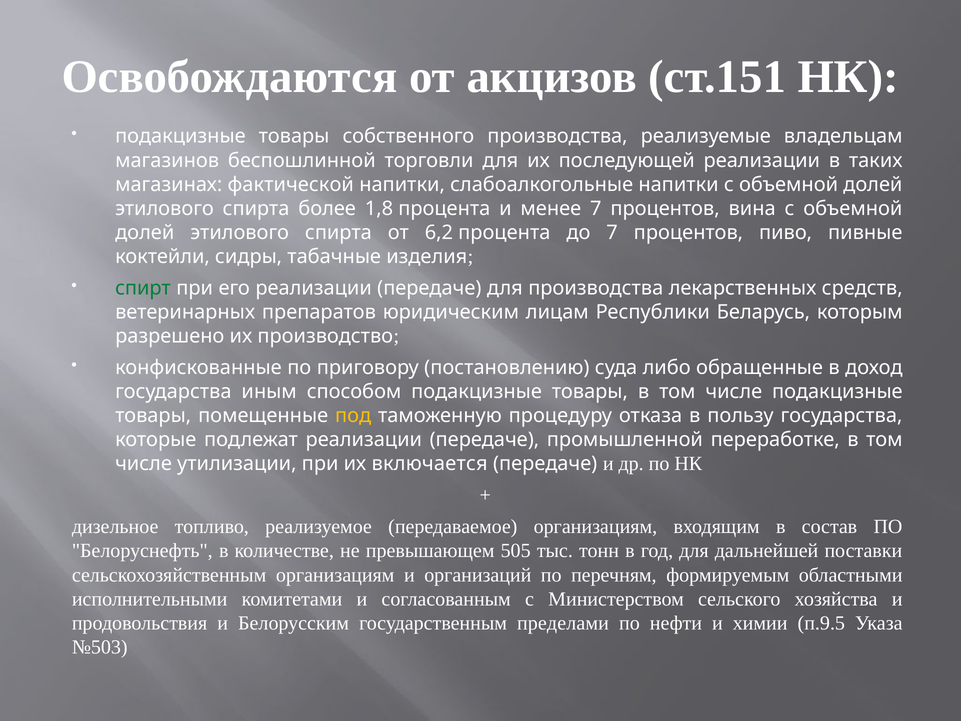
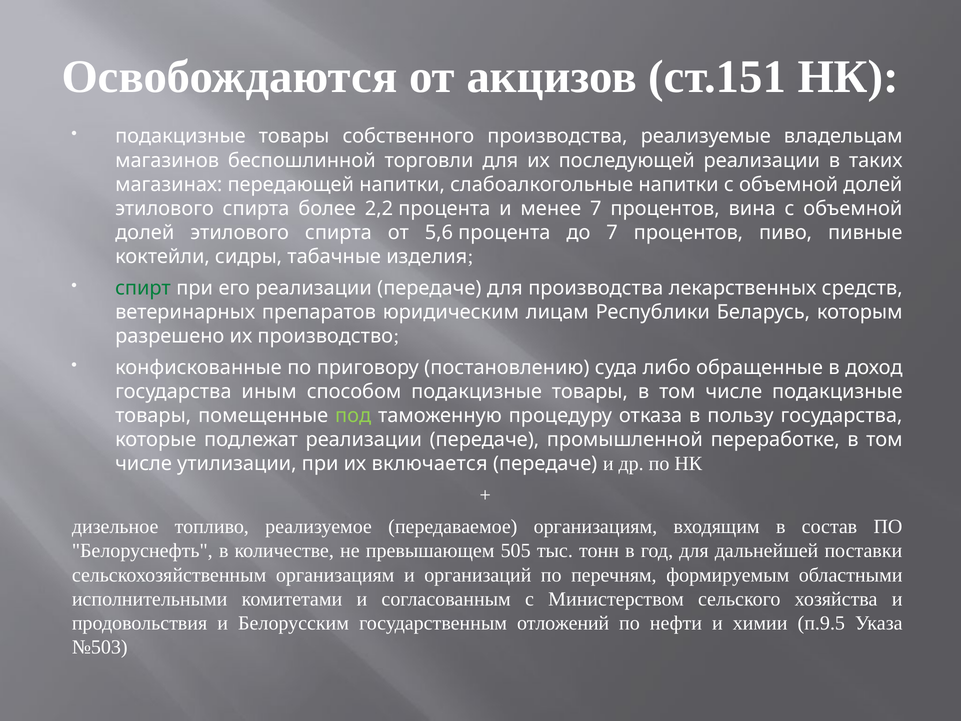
фактической: фактической -> передающей
1,8: 1,8 -> 2,2
6,2: 6,2 -> 5,6
под colour: yellow -> light green
пределами: пределами -> отложений
